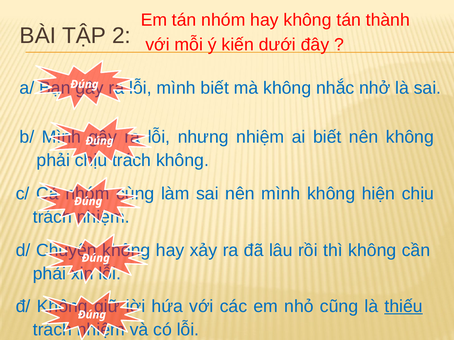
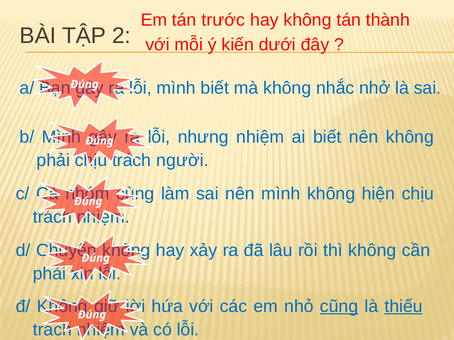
tán nhóm: nhóm -> trước
không at (182, 161): không -> người
cũng underline: none -> present
